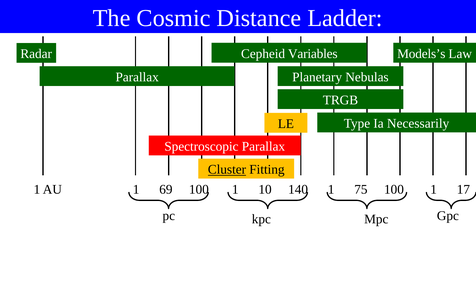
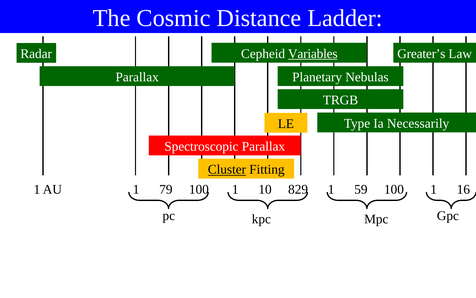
Variables underline: none -> present
Models’s: Models’s -> Greater’s
69: 69 -> 79
140: 140 -> 829
75: 75 -> 59
17: 17 -> 16
